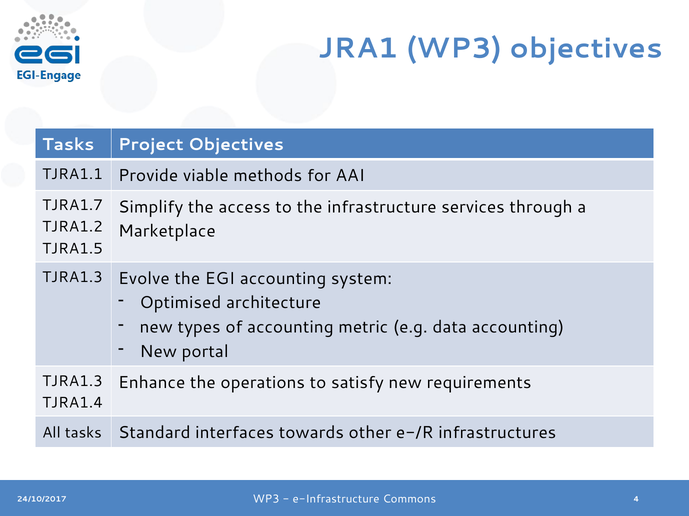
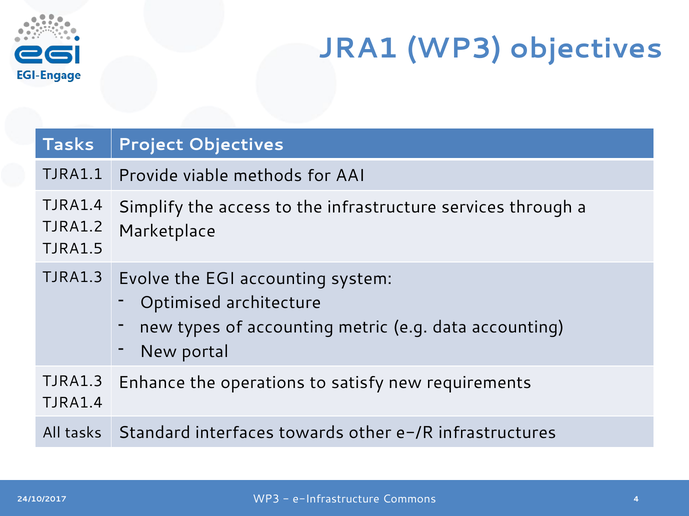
TJRA1.7 at (73, 206): TJRA1.7 -> TJRA1.4
